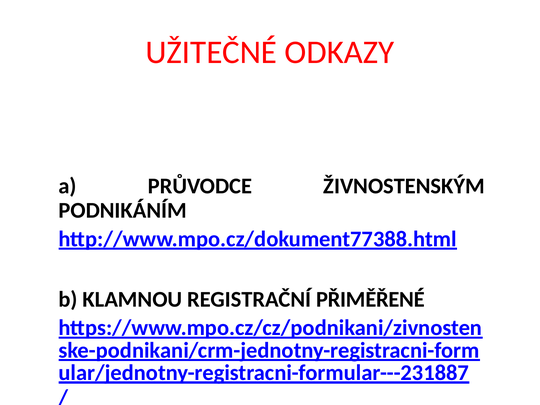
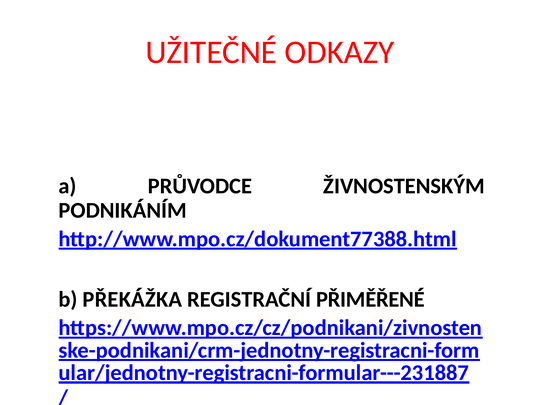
KLAMNOU: KLAMNOU -> PŘEKÁŽKA
